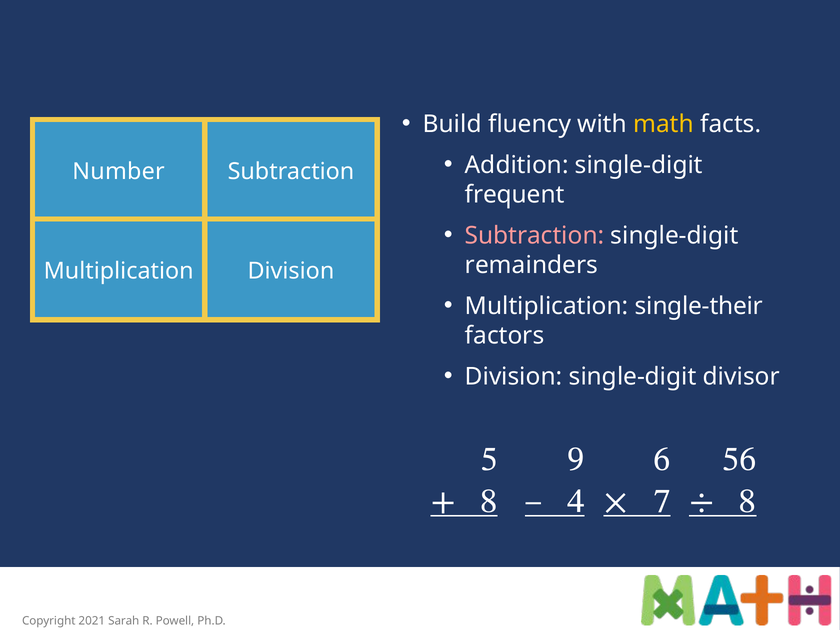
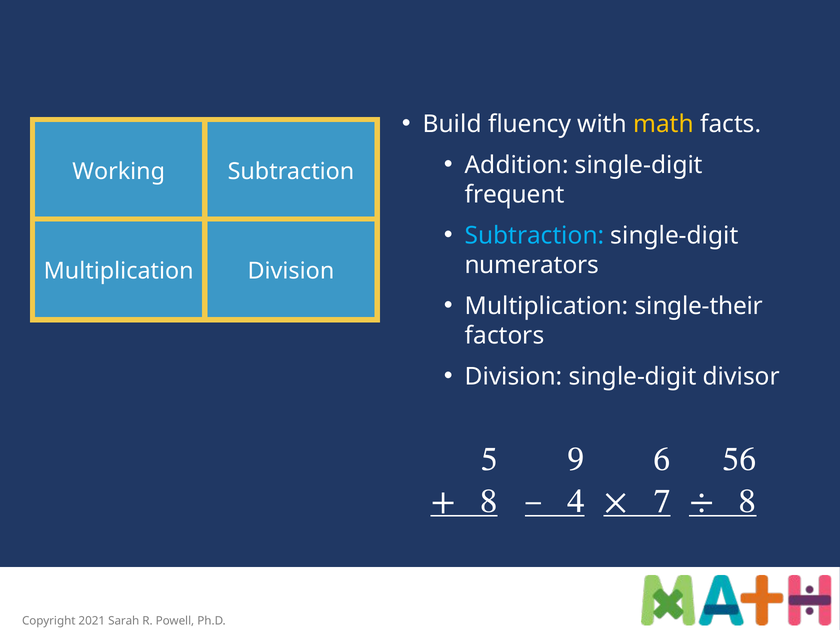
Number: Number -> Working
Subtraction at (535, 236) colour: pink -> light blue
remainders: remainders -> numerators
